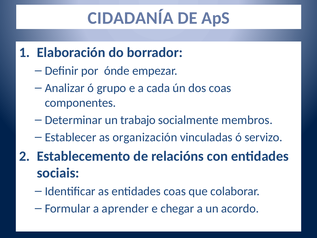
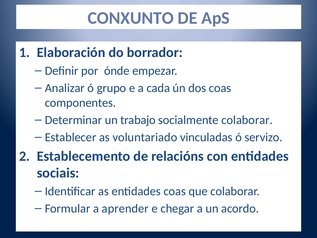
CIDADANÍA: CIDADANÍA -> CONXUNTO
socialmente membros: membros -> colaborar
organización: organización -> voluntariado
